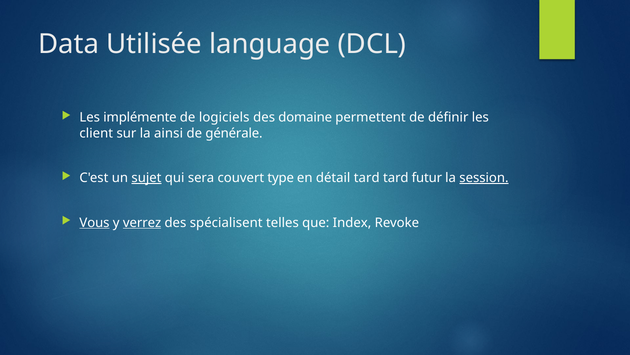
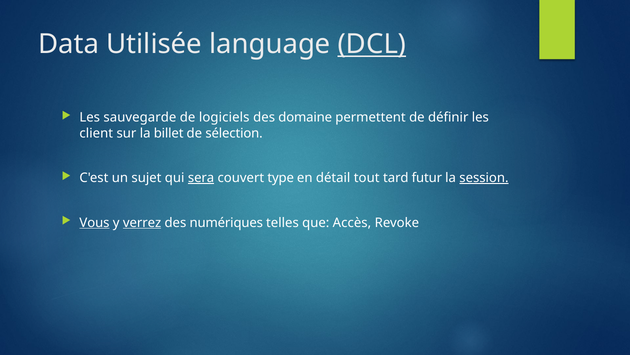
DCL underline: none -> present
implémente: implémente -> sauvegarde
ainsi: ainsi -> billet
générale: générale -> sélection
sujet underline: present -> none
sera underline: none -> present
détail tard: tard -> tout
spécialisent: spécialisent -> numériques
Index: Index -> Accès
